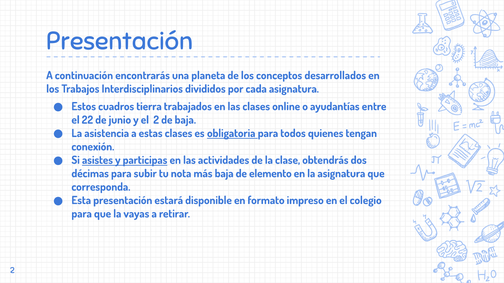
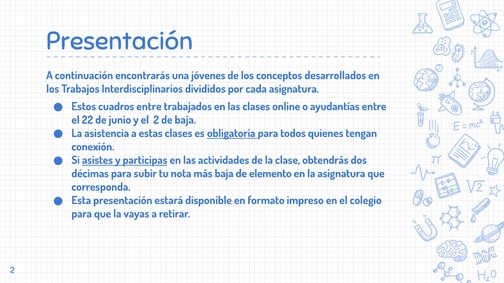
planeta: planeta -> jóvenes
cuadros tierra: tierra -> entre
